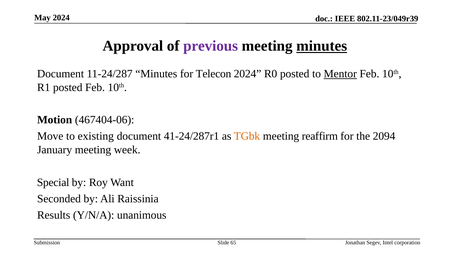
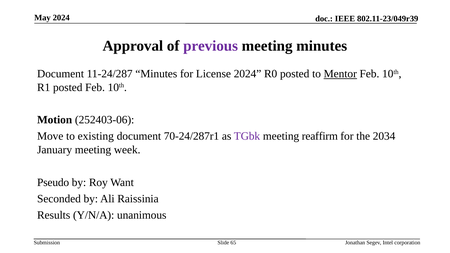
minutes at (322, 46) underline: present -> none
Telecon: Telecon -> License
467404-06: 467404-06 -> 252403-06
41-24/287r1: 41-24/287r1 -> 70-24/287r1
TGbk colour: orange -> purple
2094: 2094 -> 2034
Special: Special -> Pseudo
